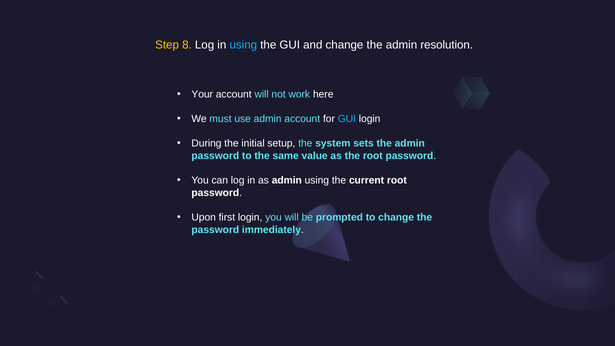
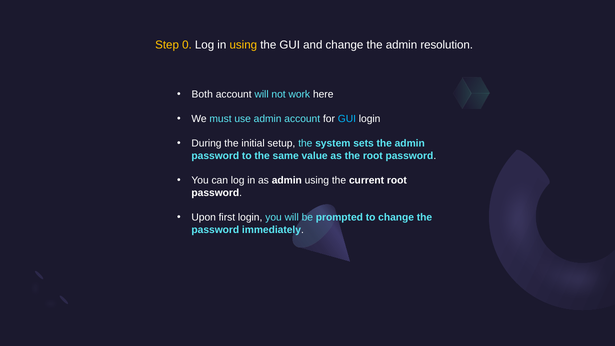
8: 8 -> 0
using at (243, 45) colour: light blue -> yellow
Your: Your -> Both
